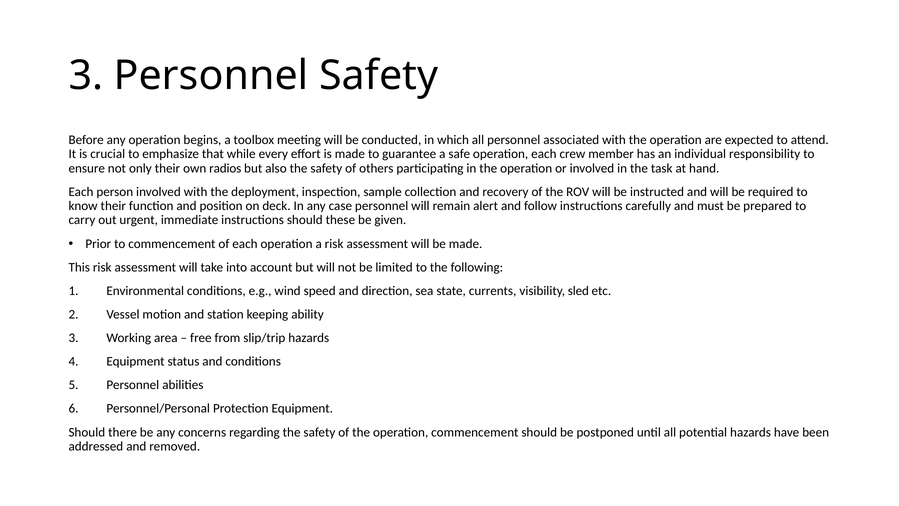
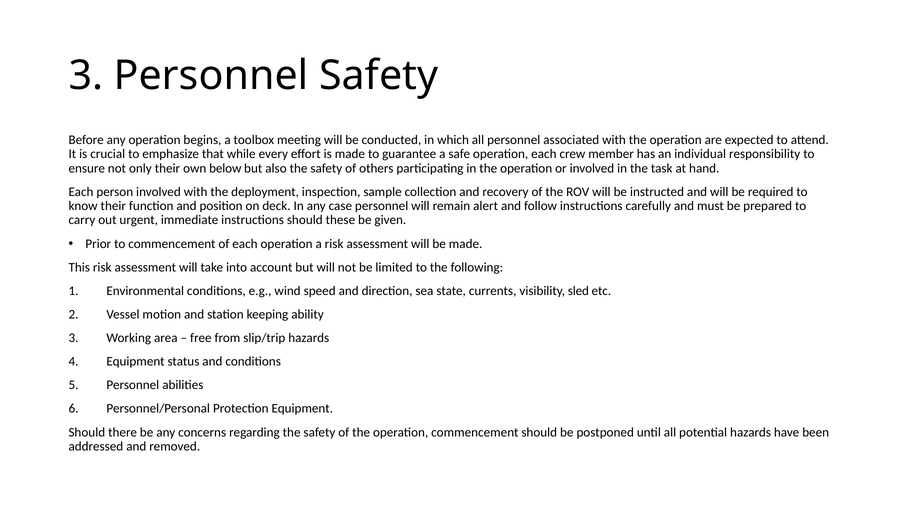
radios: radios -> below
